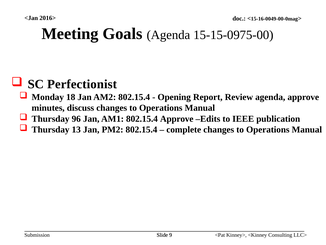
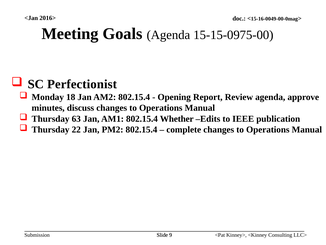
96: 96 -> 63
802.15.4 Approve: Approve -> Whether
13: 13 -> 22
